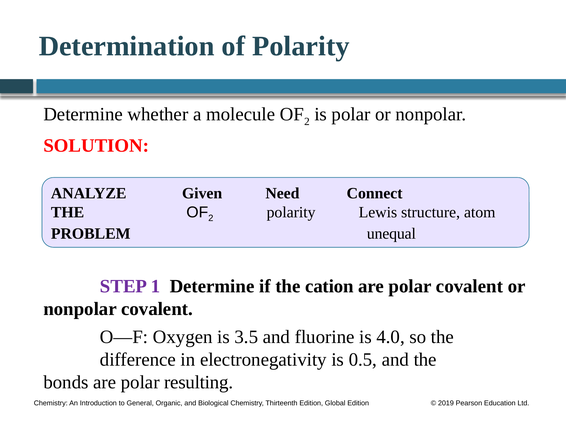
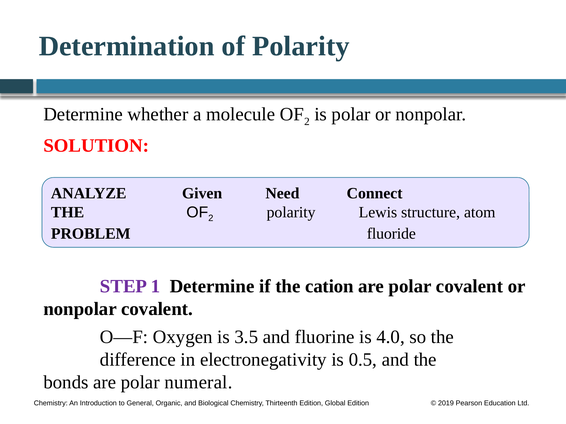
unequal: unequal -> fluoride
resulting: resulting -> numeral
